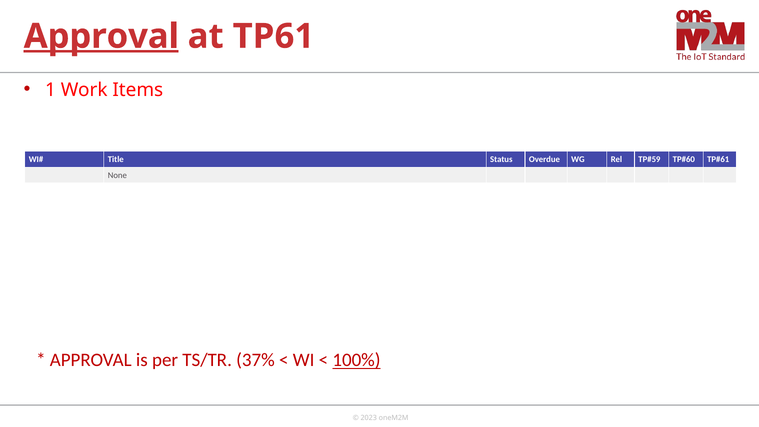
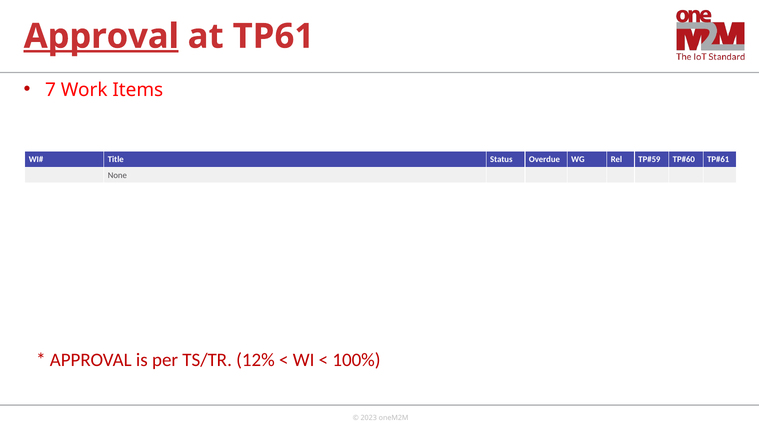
1: 1 -> 7
37%: 37% -> 12%
100% underline: present -> none
